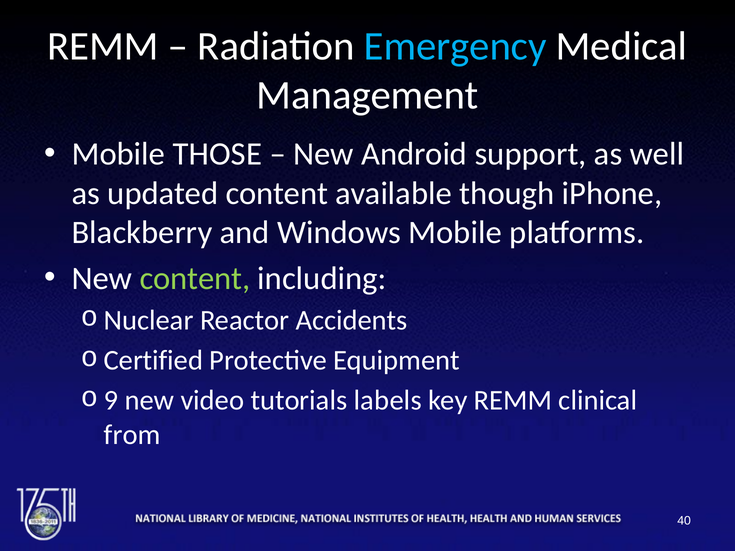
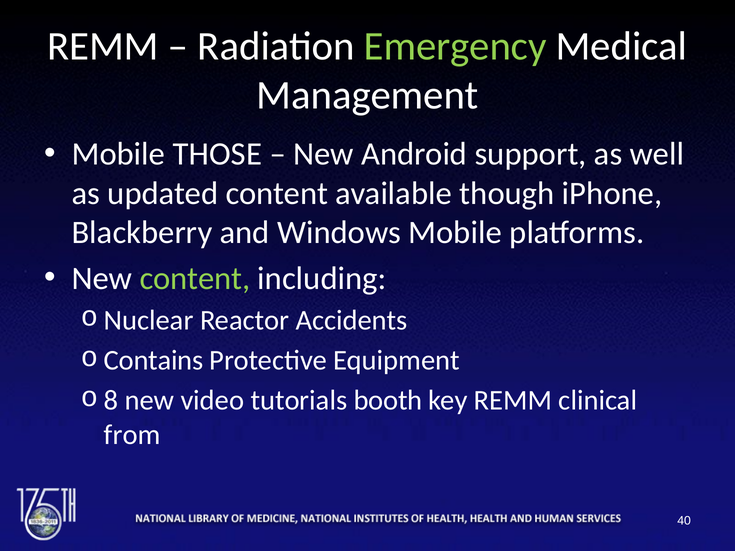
Emergency colour: light blue -> light green
Certified: Certified -> Contains
9: 9 -> 8
labels: labels -> booth
